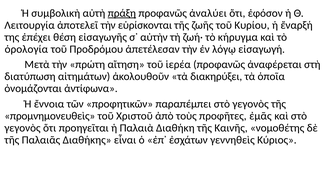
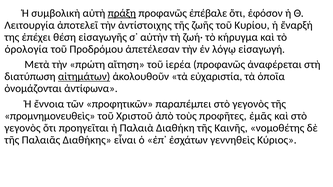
ἀναλύει: ἀναλύει -> ἐπέβαλε
εὑρίσκονται: εὑρίσκονται -> ἀντίστοιχης
αἰτημάτων underline: none -> present
διακηρύξει: διακηρύξει -> εὐχαριστία
